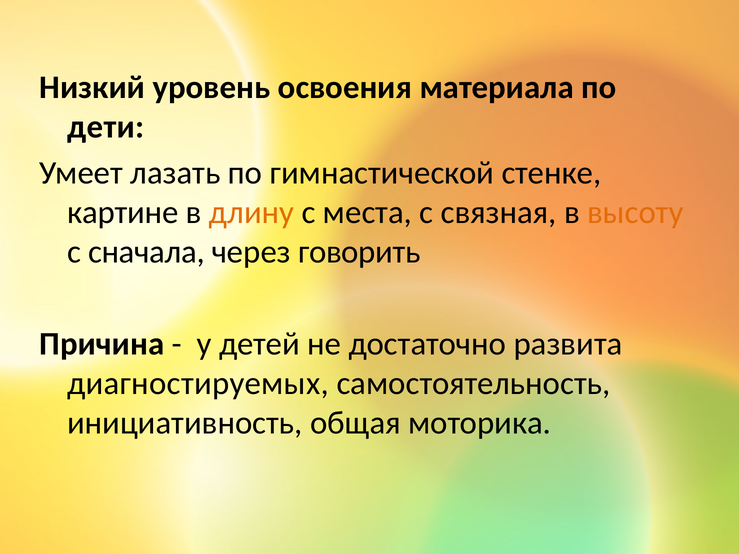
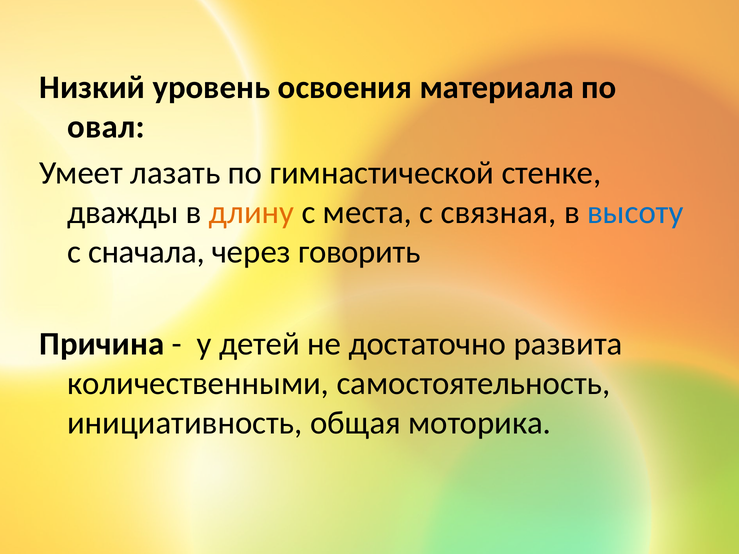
дети: дети -> овал
картине: картине -> дважды
высоту colour: orange -> blue
диагностируемых: диагностируемых -> количественными
